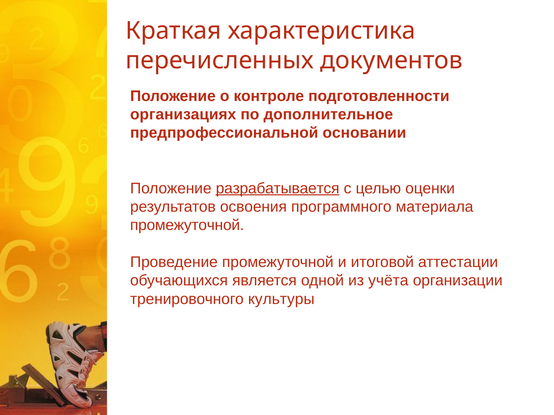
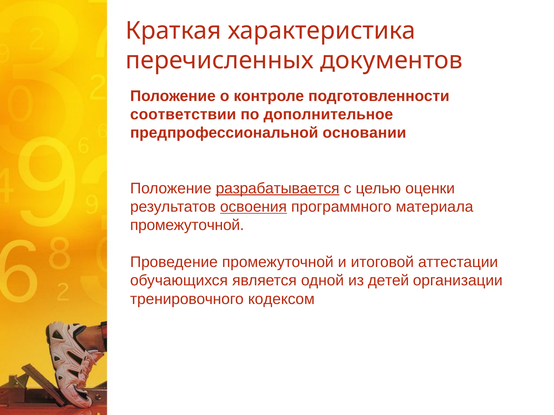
организациях: организациях -> соответствии
освоения underline: none -> present
учёта: учёта -> детей
культуры: культуры -> кодексом
